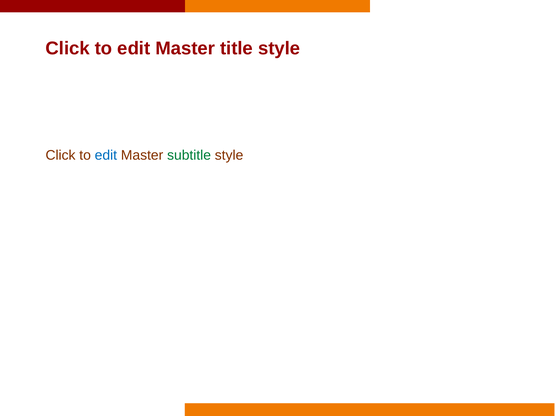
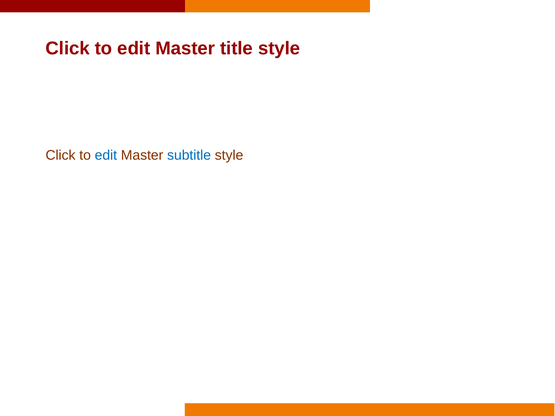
subtitle colour: green -> blue
